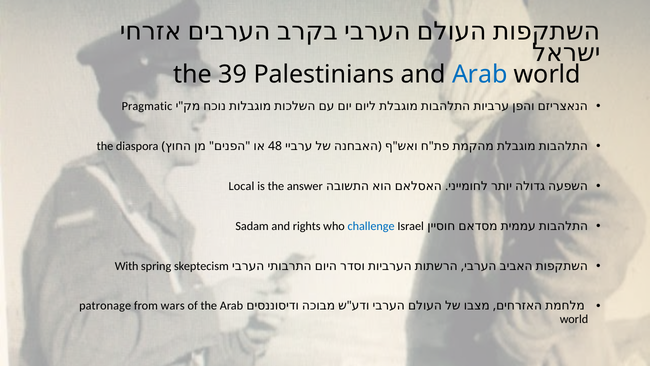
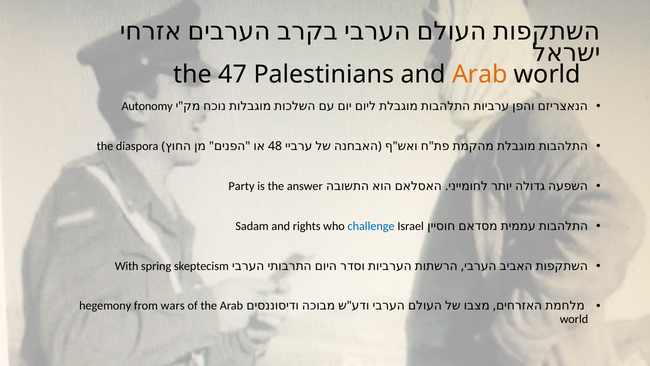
39: 39 -> 47
Arab at (480, 75) colour: blue -> orange
Pragmatic: Pragmatic -> Autonomy
Local: Local -> Party
patronage: patronage -> hegemony
